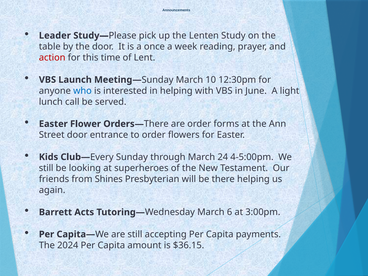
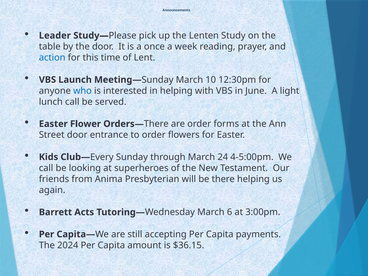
action colour: red -> blue
still at (46, 168): still -> call
Shines: Shines -> Anima
